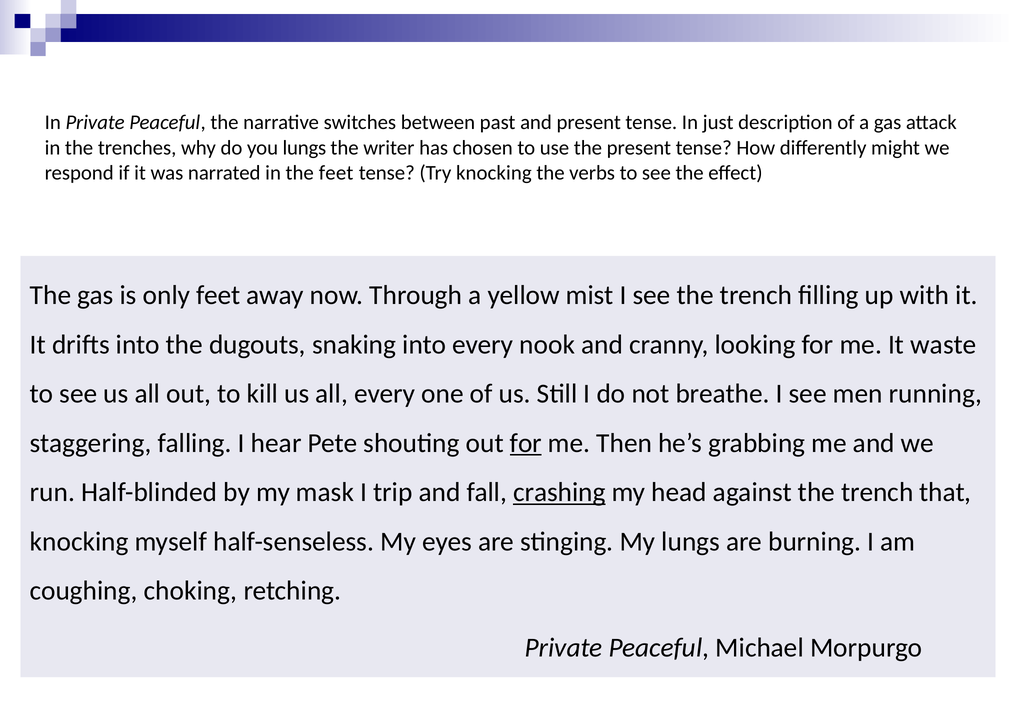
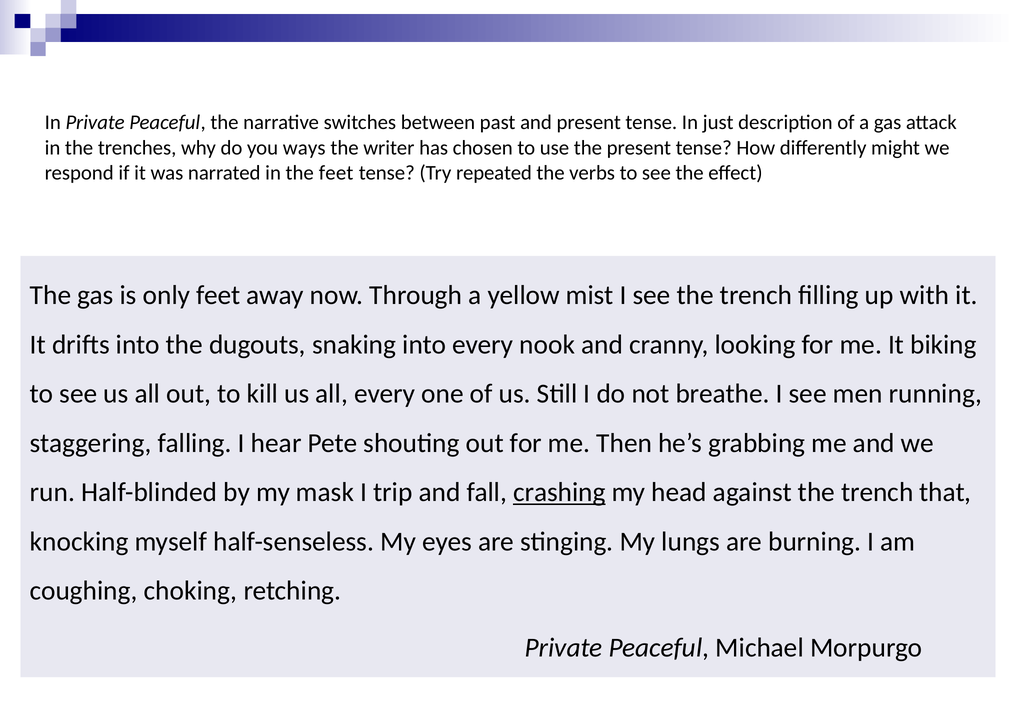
you lungs: lungs -> ways
Try knocking: knocking -> repeated
waste: waste -> biking
for at (526, 443) underline: present -> none
